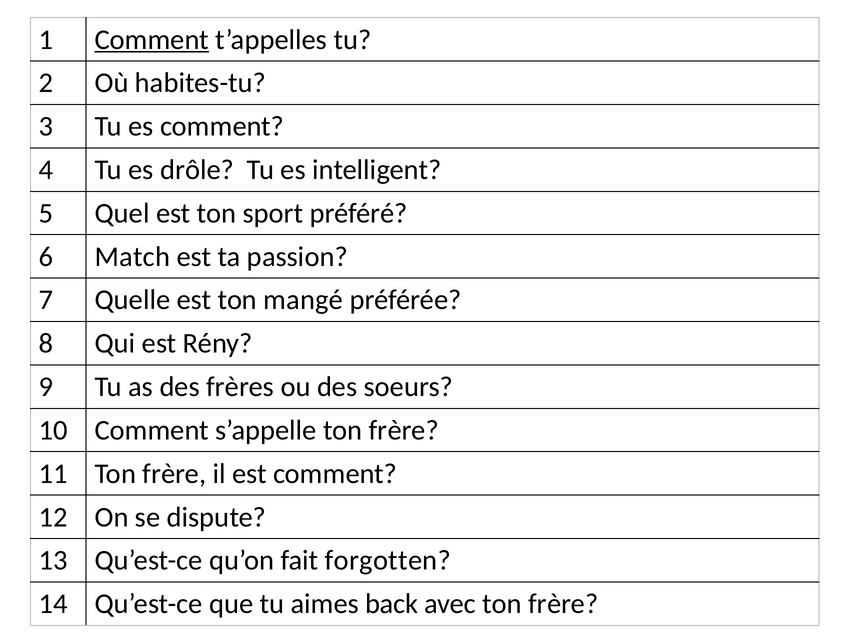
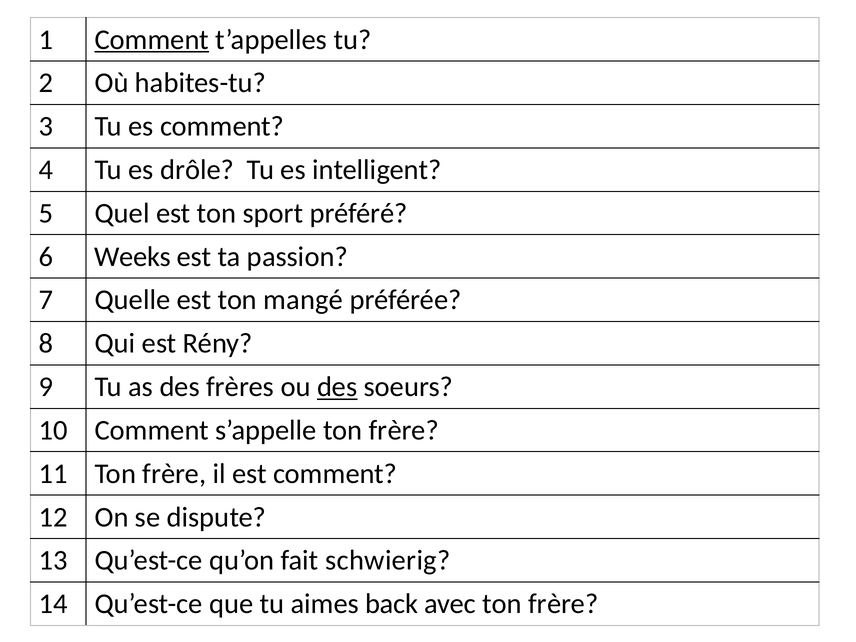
Match: Match -> Weeks
des at (337, 387) underline: none -> present
forgotten: forgotten -> schwierig
